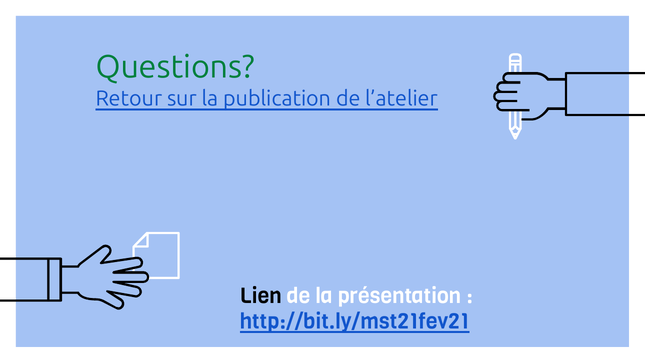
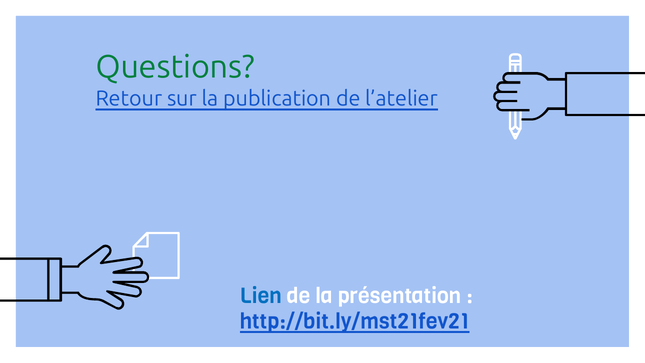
Lien colour: black -> blue
